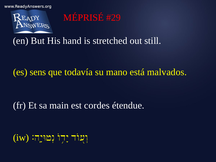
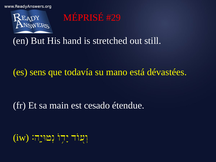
malvados: malvados -> dévastées
cordes: cordes -> cesado
